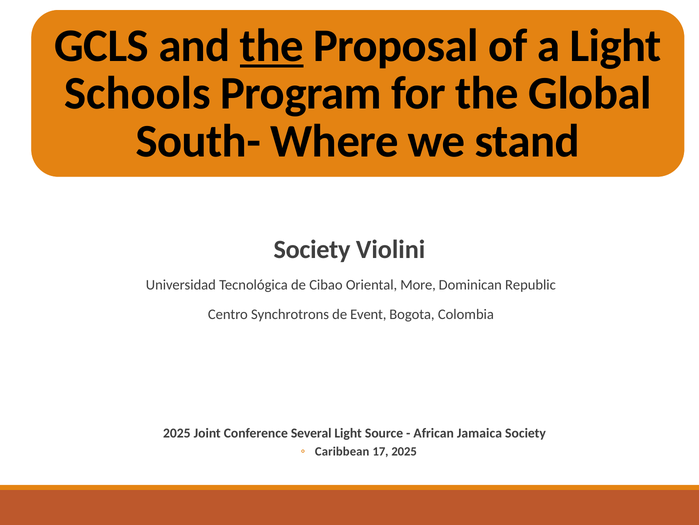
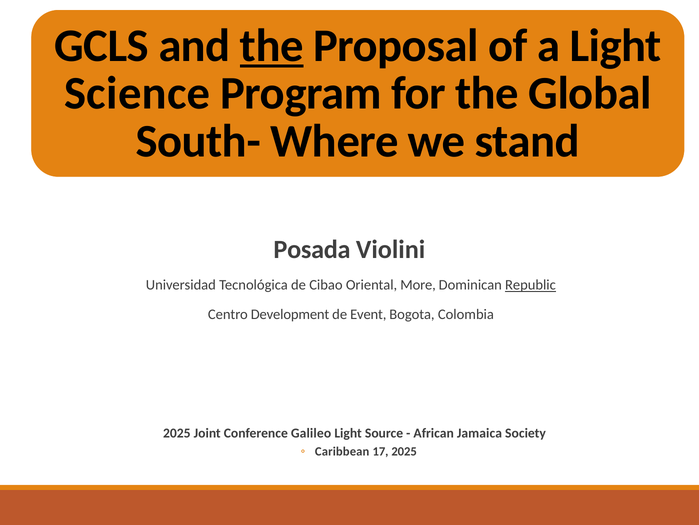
Schools: Schools -> Science
Society at (312, 249): Society -> Posada
Republic underline: none -> present
Synchrotrons: Synchrotrons -> Development
Several: Several -> Galileo
